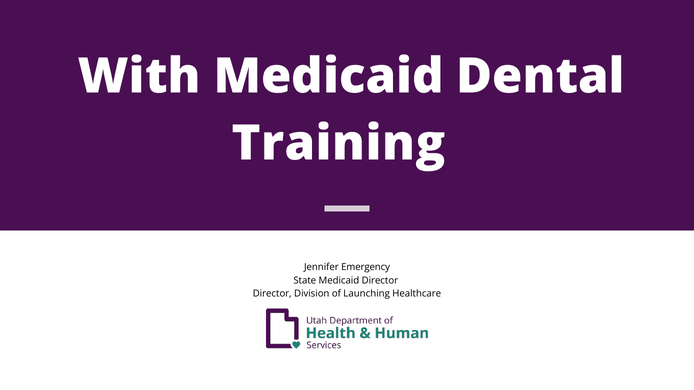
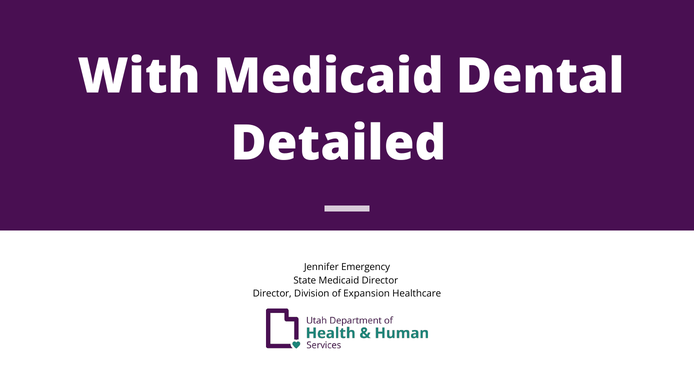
Training: Training -> Detailed
Launching: Launching -> Expansion
